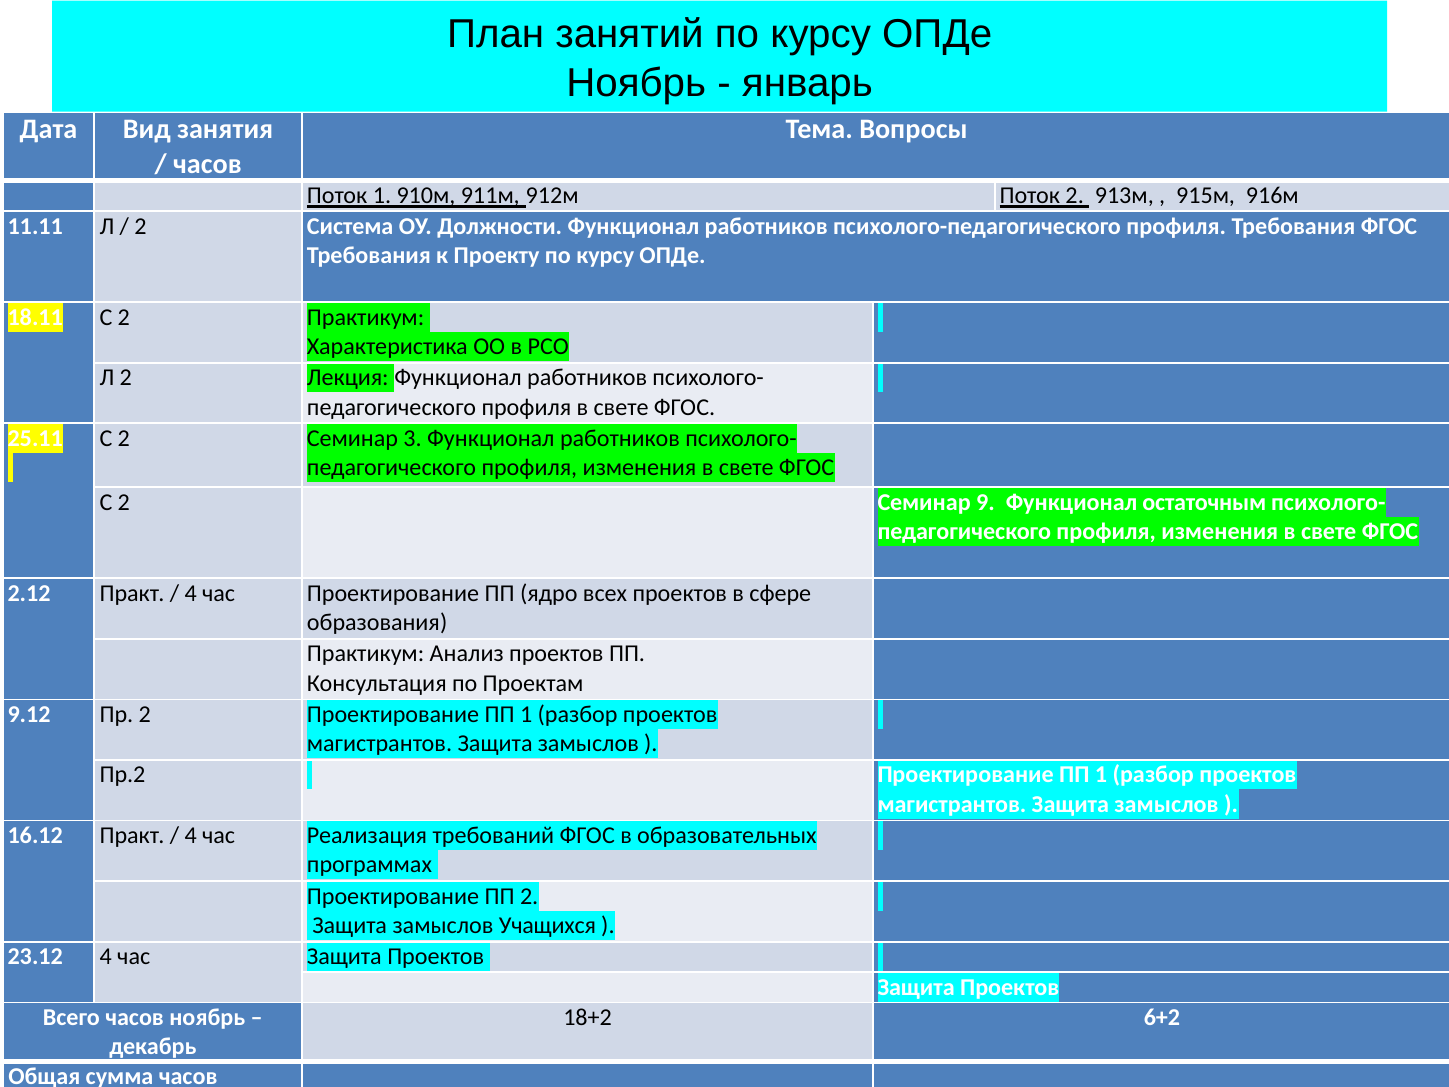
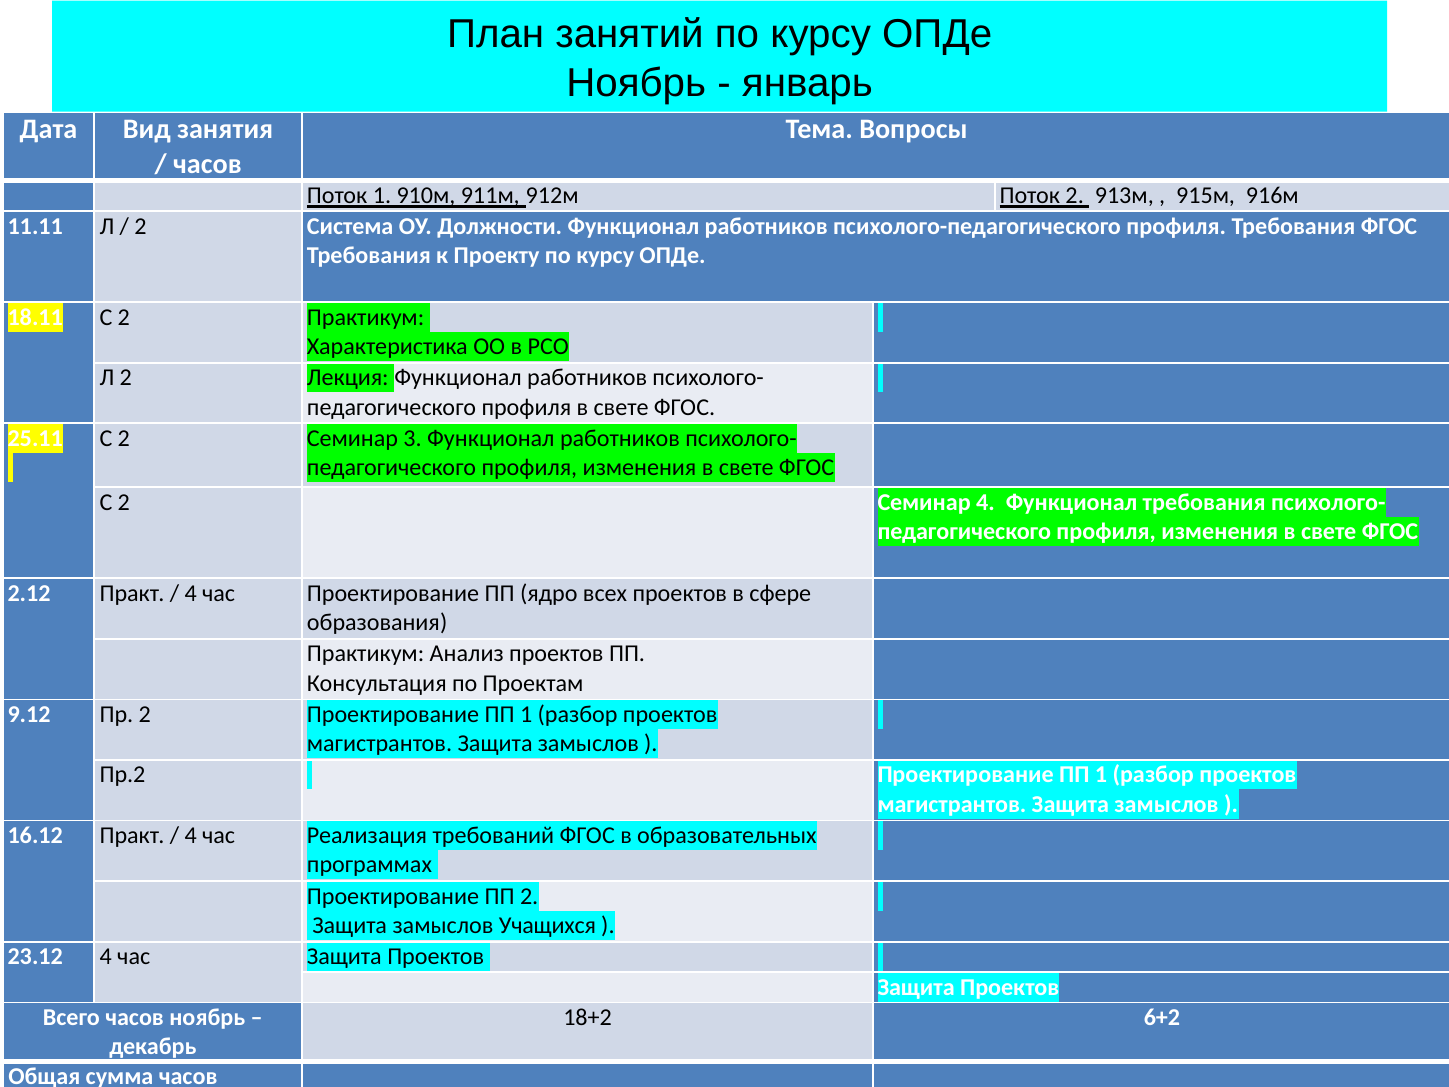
Семинар 9: 9 -> 4
Функционал остаточным: остаточным -> требования
